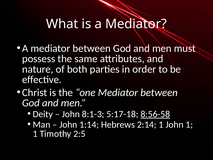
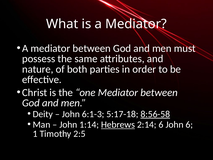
8:1-3: 8:1-3 -> 6:1-3
Hebrews underline: none -> present
2:14 1: 1 -> 6
John 1: 1 -> 6
